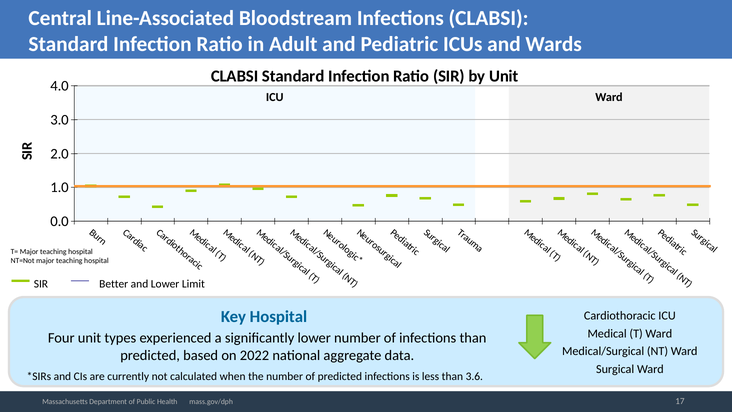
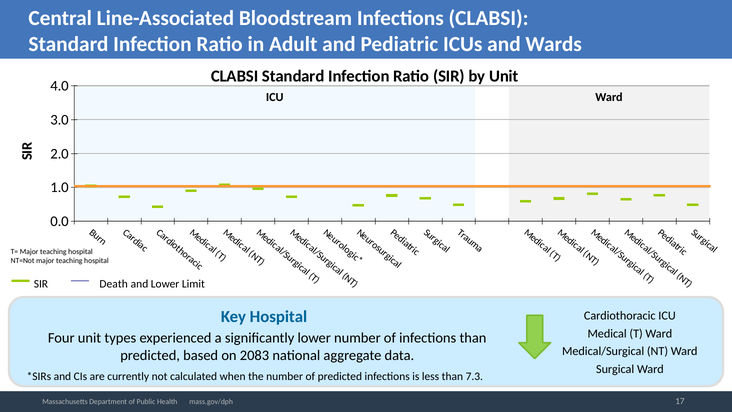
Better: Better -> Death
2022: 2022 -> 2083
3.6: 3.6 -> 7.3
